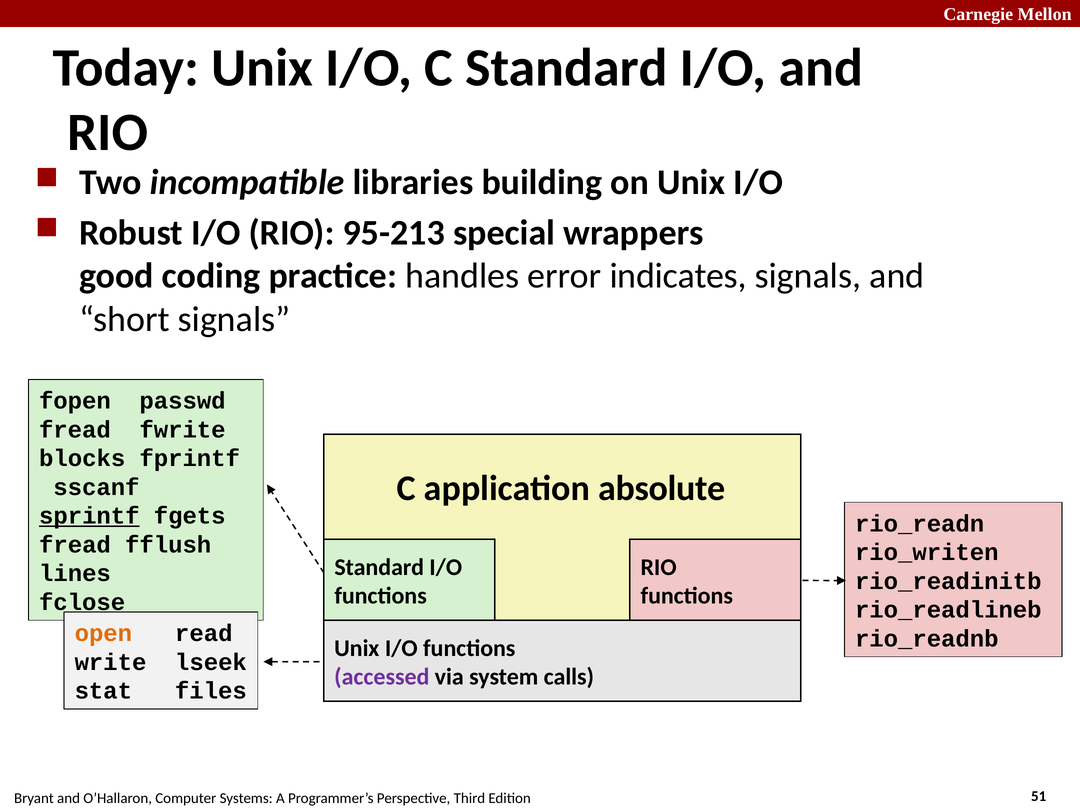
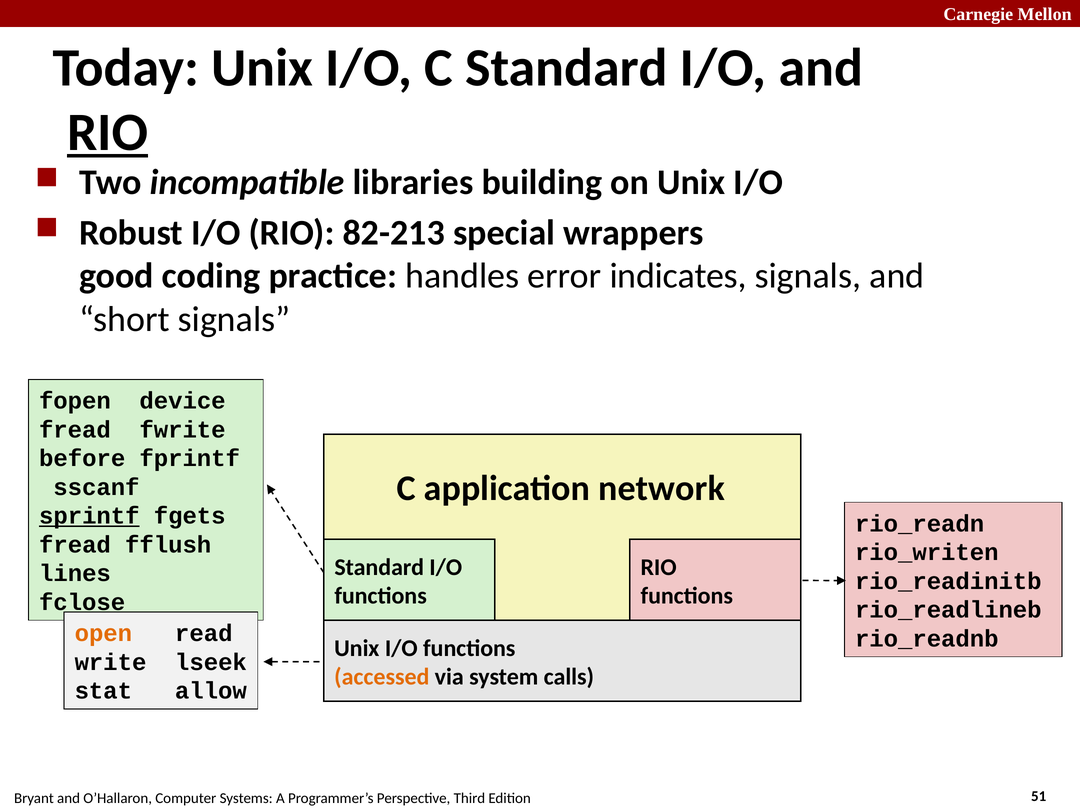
RIO at (108, 133) underline: none -> present
95-213: 95-213 -> 82-213
passwd: passwd -> device
blocks: blocks -> before
absolute: absolute -> network
accessed colour: purple -> orange
files: files -> allow
